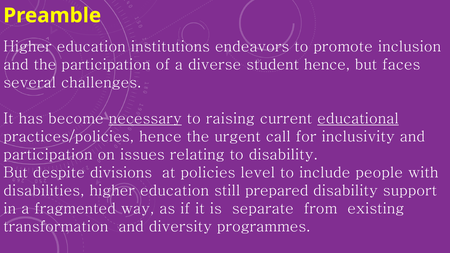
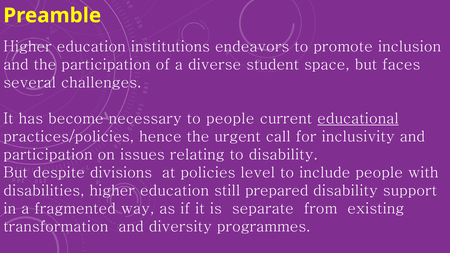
student hence: hence -> space
necessary underline: present -> none
to raising: raising -> people
